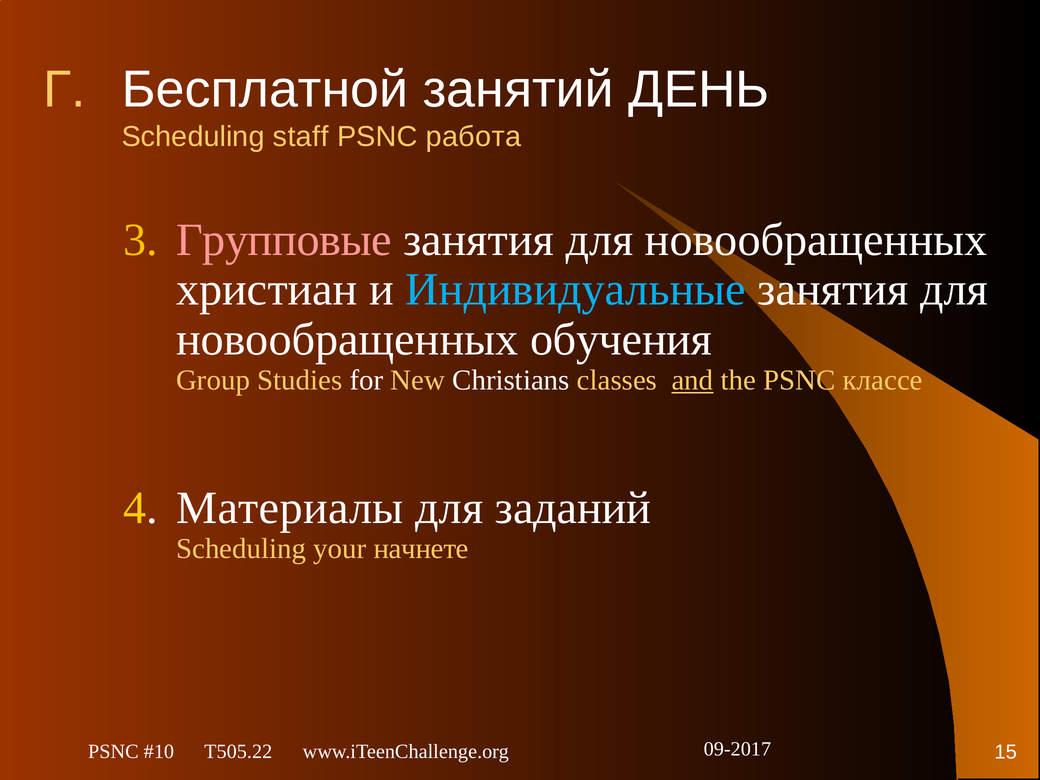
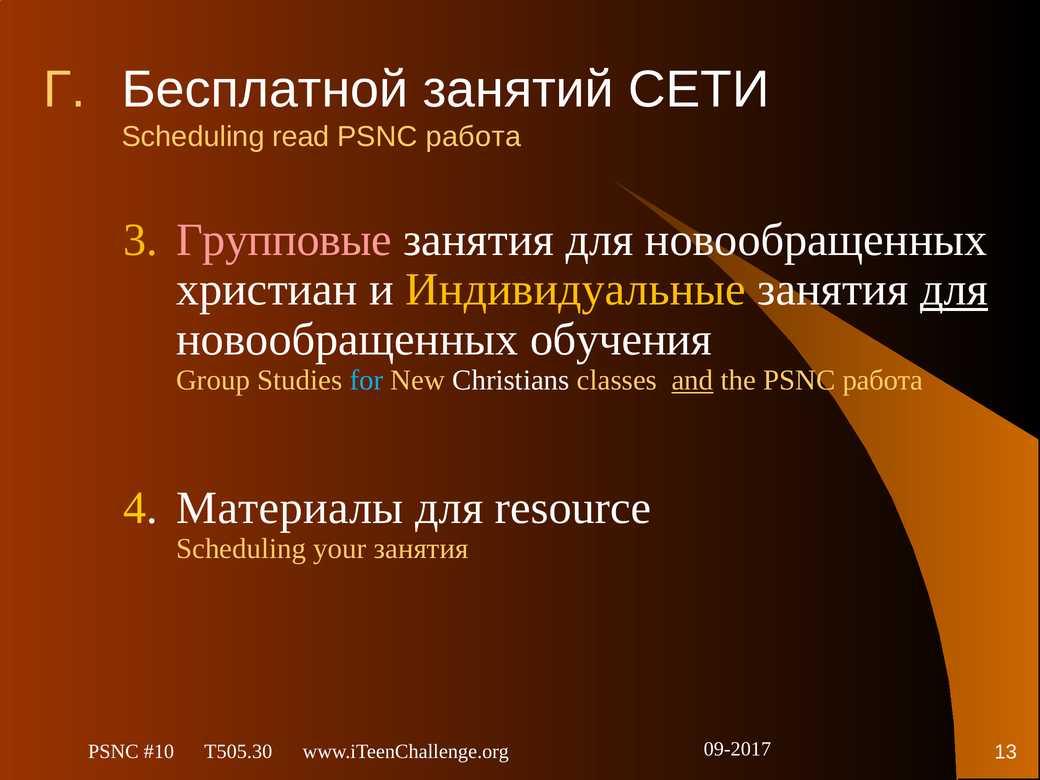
ДЕНЬ: ДЕНЬ -> СЕТИ
staff: staff -> read
Индивидуальные colour: light blue -> yellow
для at (954, 290) underline: none -> present
for colour: white -> light blue
the PSNC классе: классе -> работа
заданий: заданий -> resource
your начнете: начнете -> занятия
15: 15 -> 13
T505.22: T505.22 -> T505.30
